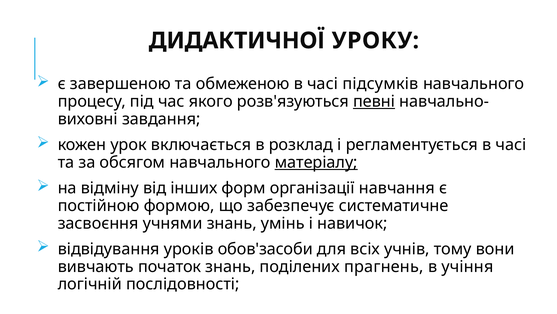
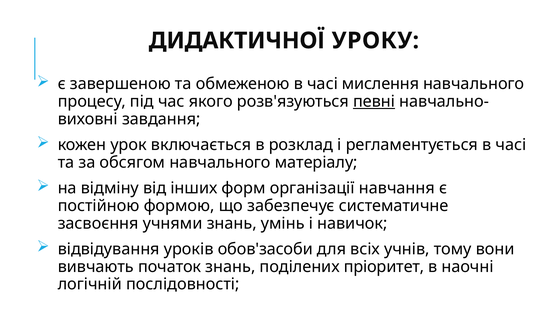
підсумків: підсумків -> мислення
матеріалу underline: present -> none
прагнень: прагнень -> пріоритет
учіння: учіння -> наочні
